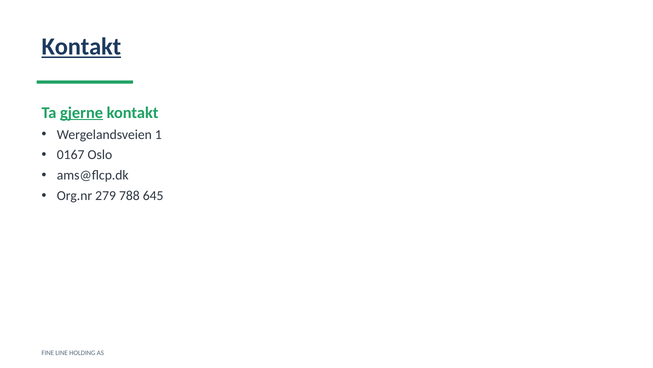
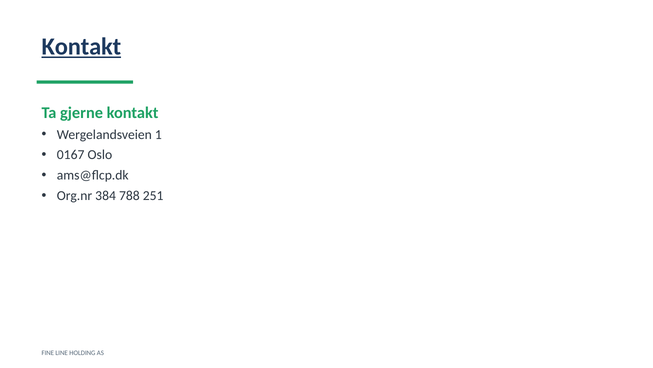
gjerne underline: present -> none
279: 279 -> 384
645: 645 -> 251
